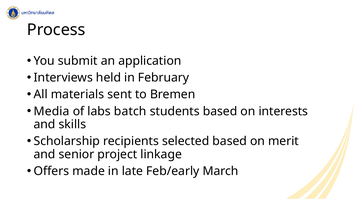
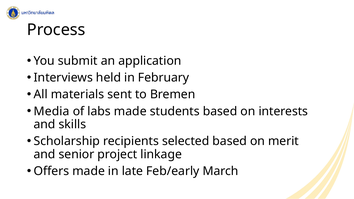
labs batch: batch -> made
